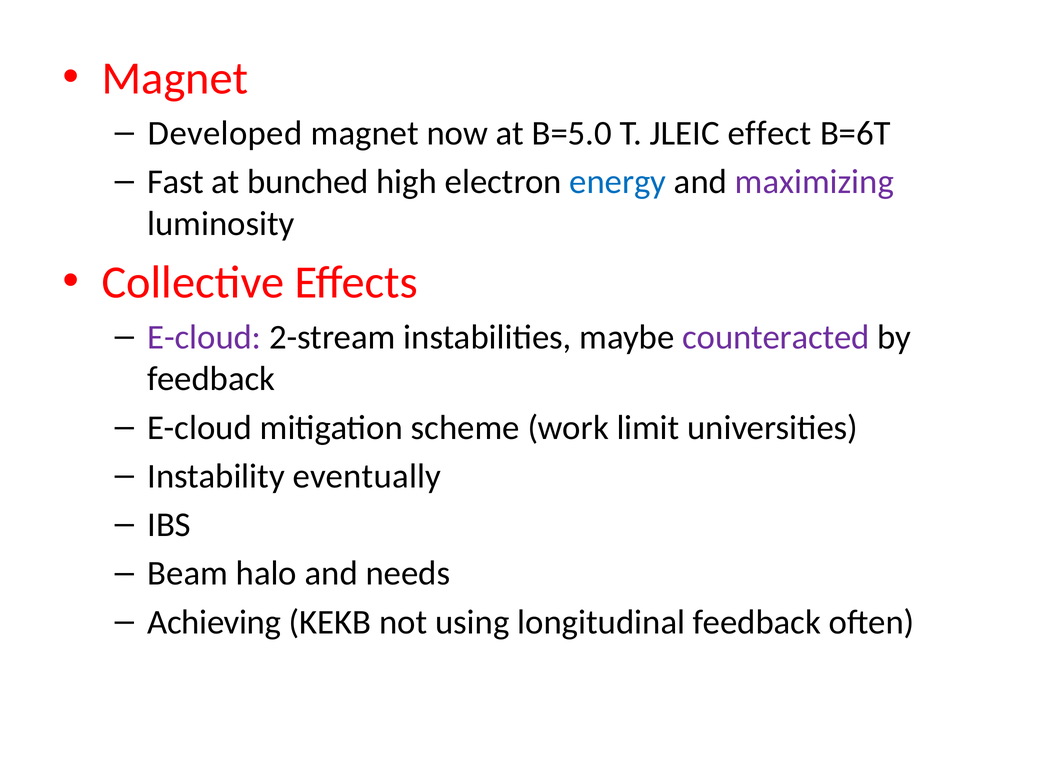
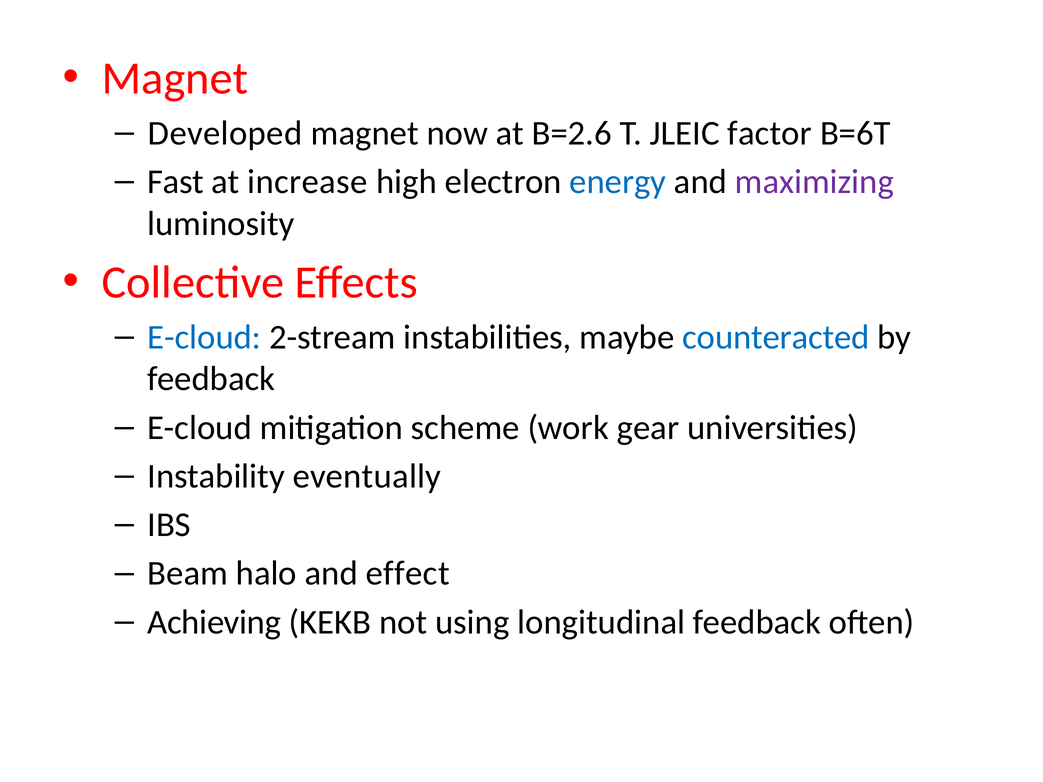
B=5.0: B=5.0 -> B=2.6
effect: effect -> factor
bunched: bunched -> increase
E-cloud at (204, 337) colour: purple -> blue
counteracted colour: purple -> blue
limit: limit -> gear
needs: needs -> effect
